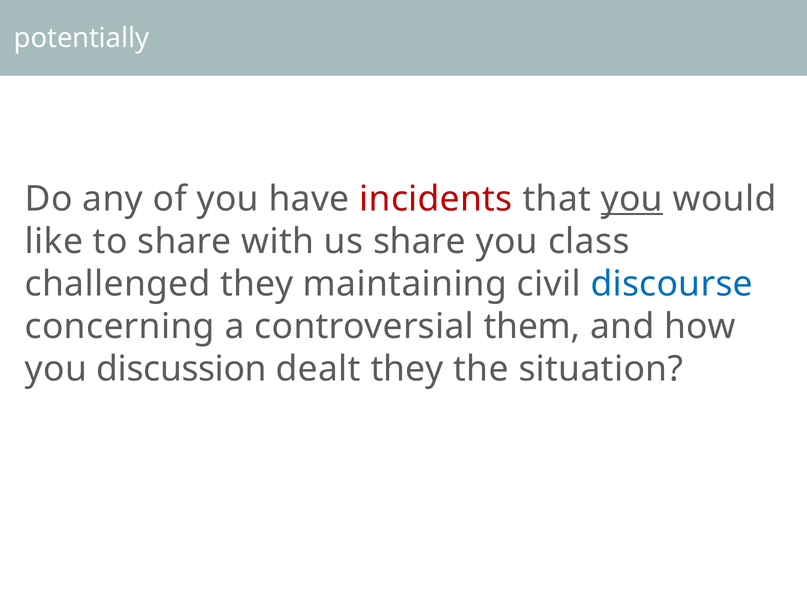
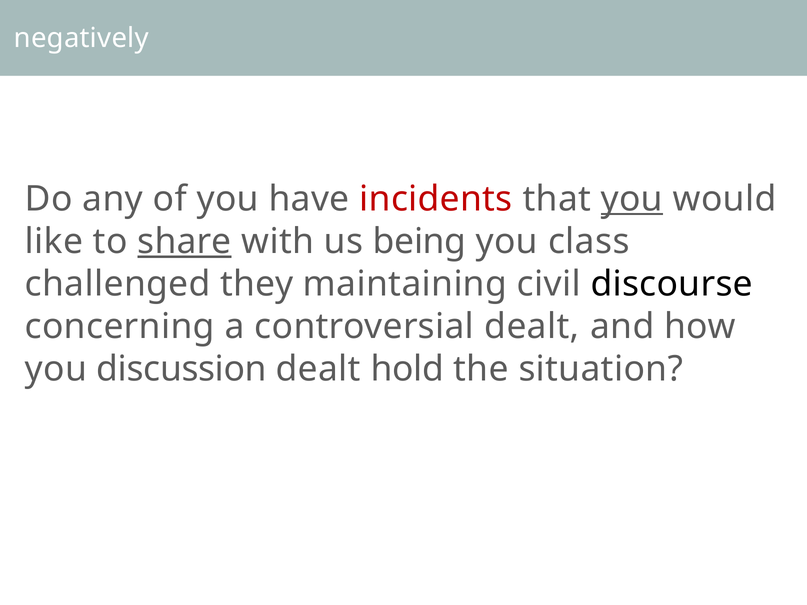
potentially: potentially -> negatively
share at (184, 242) underline: none -> present
us share: share -> being
discourse colour: blue -> black
controversial them: them -> dealt
dealt they: they -> hold
